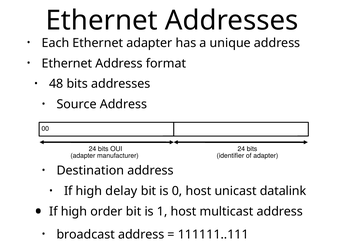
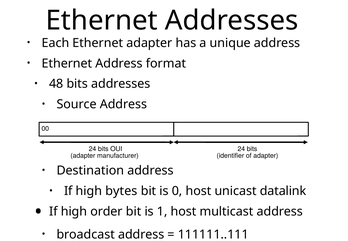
delay: delay -> bytes
